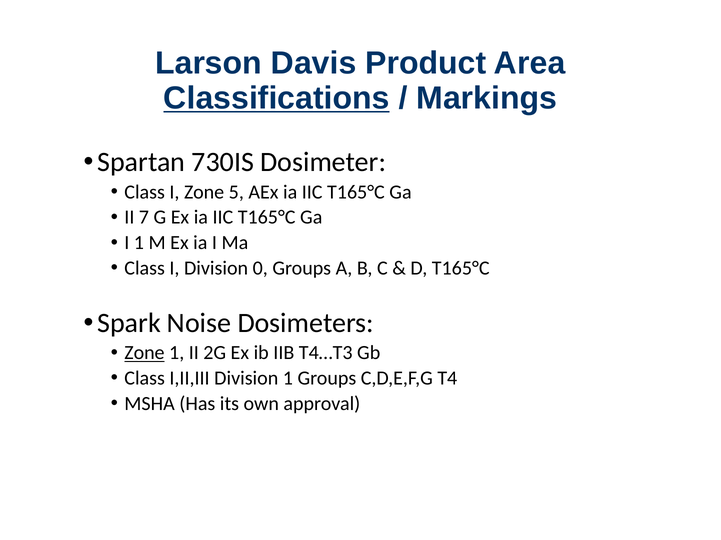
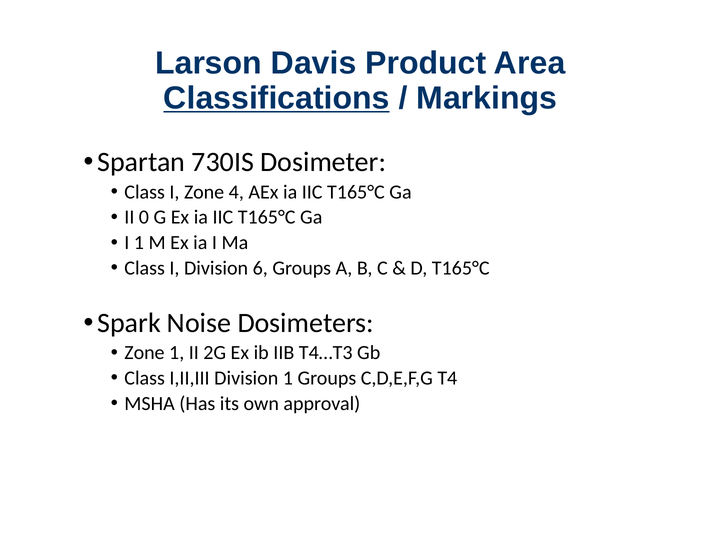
5: 5 -> 4
7: 7 -> 0
0: 0 -> 6
Zone at (144, 353) underline: present -> none
